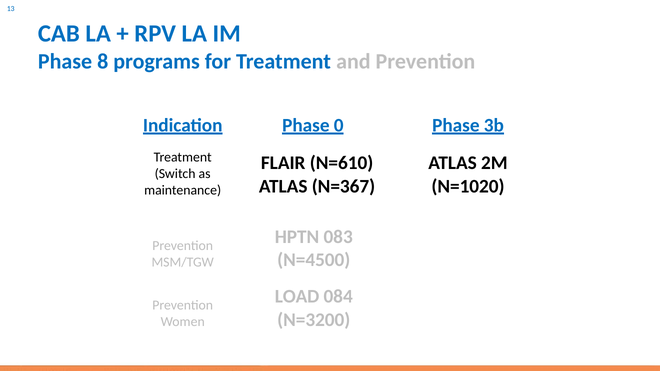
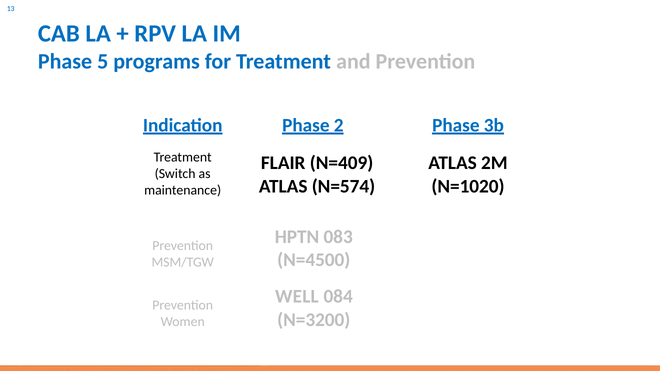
8: 8 -> 5
0: 0 -> 2
N=610: N=610 -> N=409
N=367: N=367 -> N=574
LOAD: LOAD -> WELL
